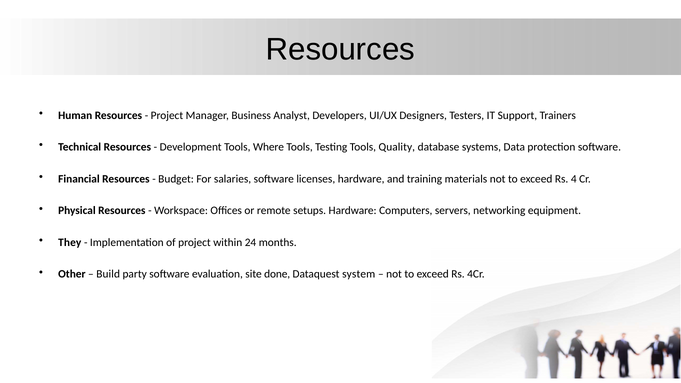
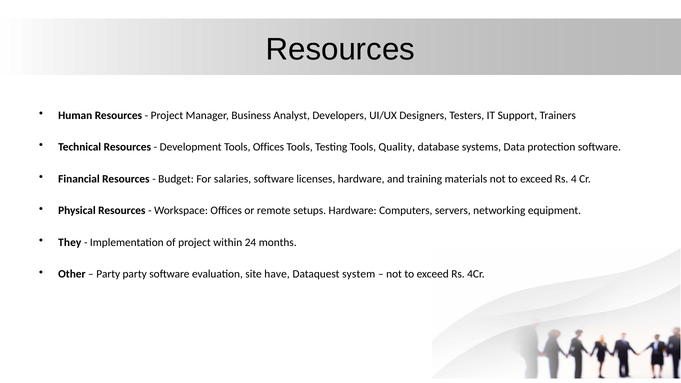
Tools Where: Where -> Offices
Build at (108, 274): Build -> Party
done: done -> have
